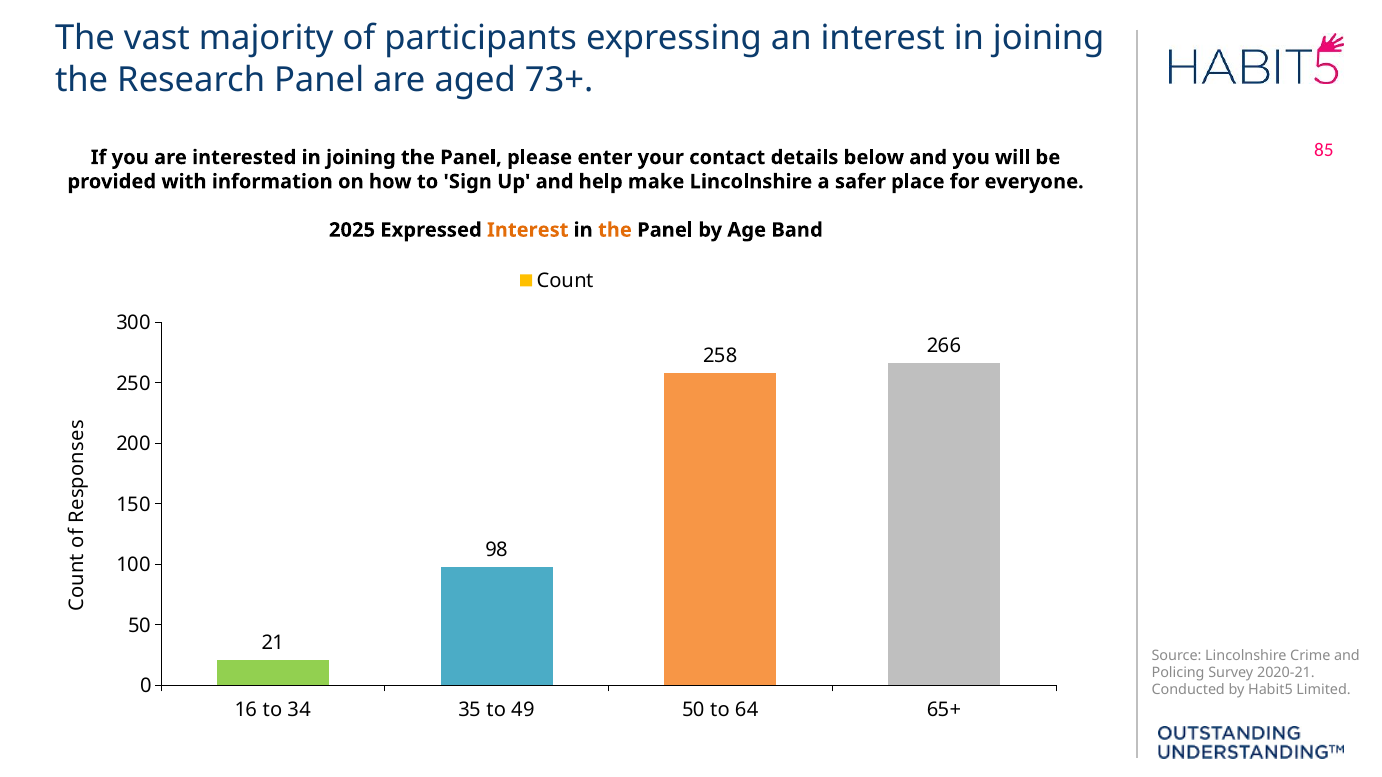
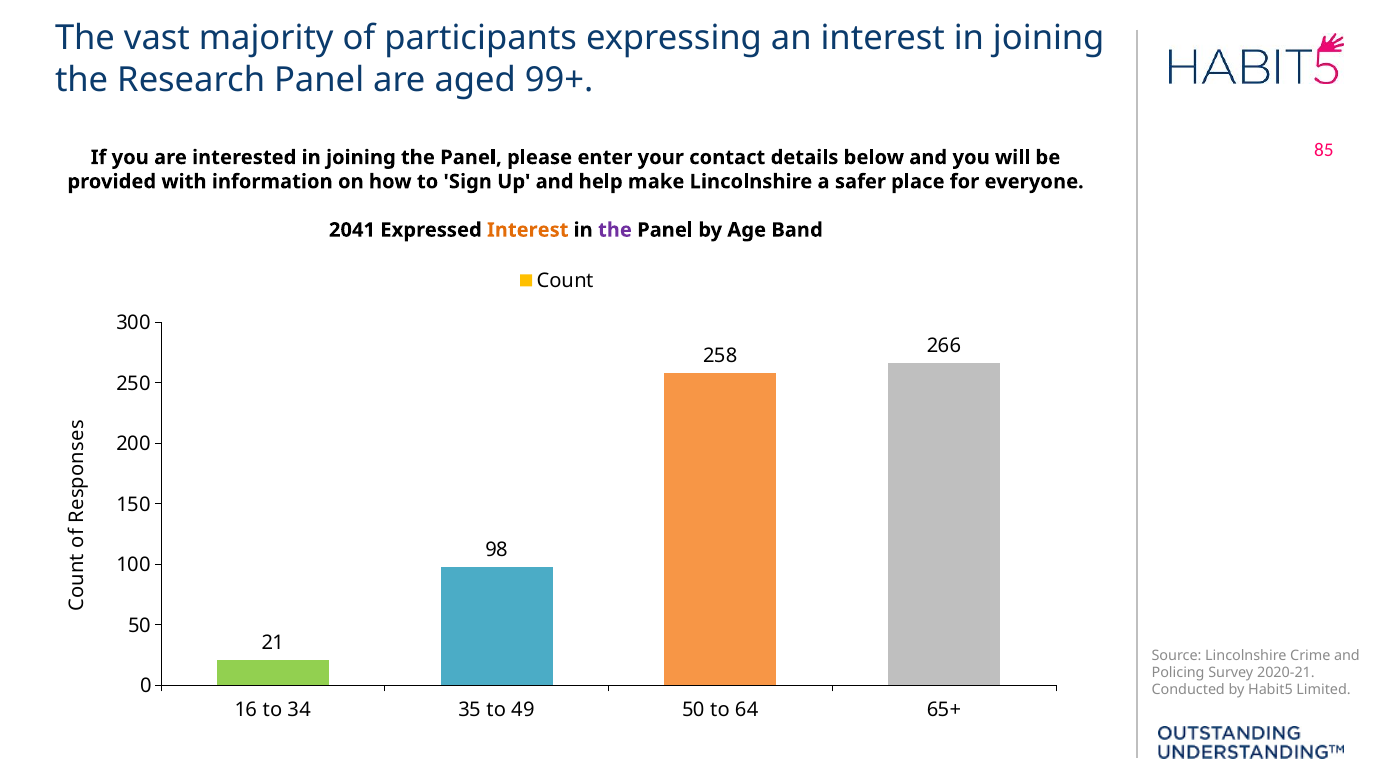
73+: 73+ -> 99+
2025: 2025 -> 2041
the at (615, 230) colour: orange -> purple
